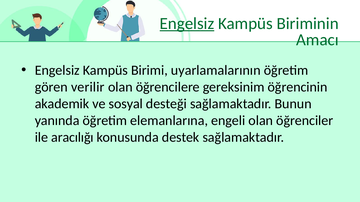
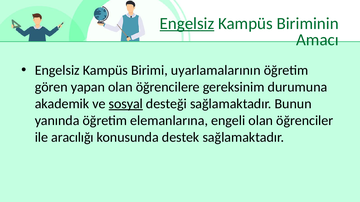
verilir: verilir -> yapan
öğrencinin: öğrencinin -> durumuna
sosyal underline: none -> present
